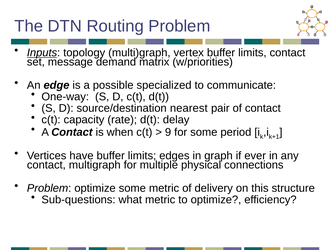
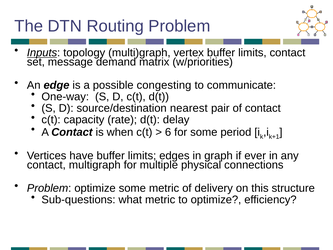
specialized: specialized -> congesting
9: 9 -> 6
